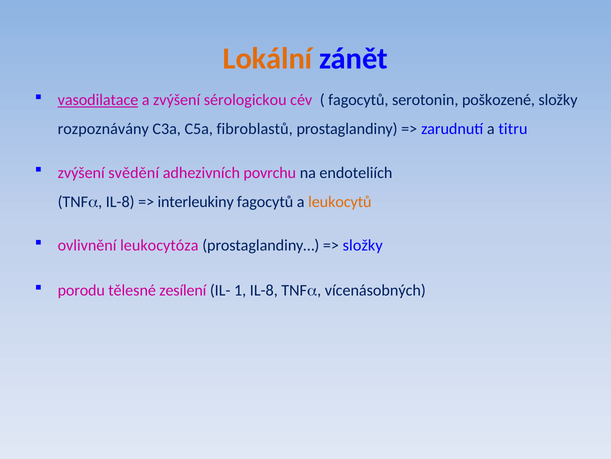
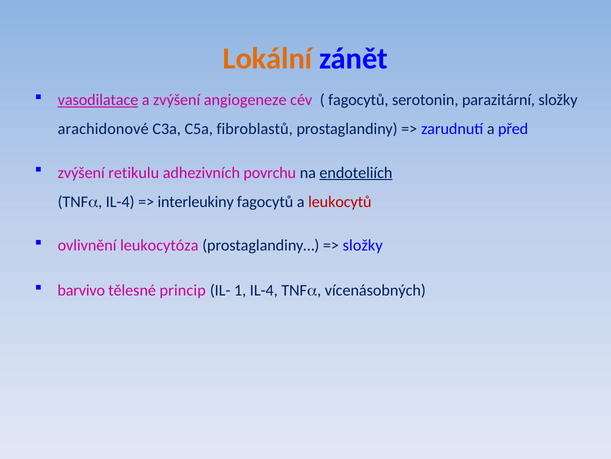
sérologickou: sérologickou -> angiogeneze
poškozené: poškozené -> parazitární
rozpoznávány: rozpoznávány -> arachidonové
titru: titru -> před
svědění: svědění -> retikulu
endoteliích underline: none -> present
TNFa IL-8: IL-8 -> IL-4
leukocytů colour: orange -> red
porodu: porodu -> barvivo
zesílení: zesílení -> princip
1 IL-8: IL-8 -> IL-4
